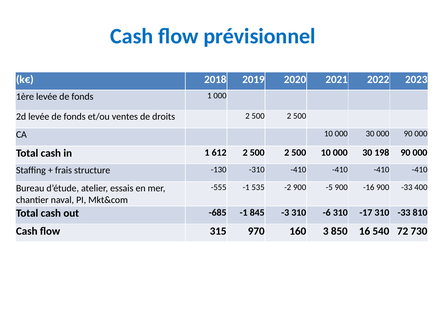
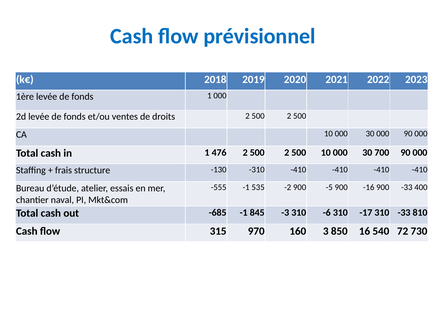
612: 612 -> 476
198: 198 -> 700
